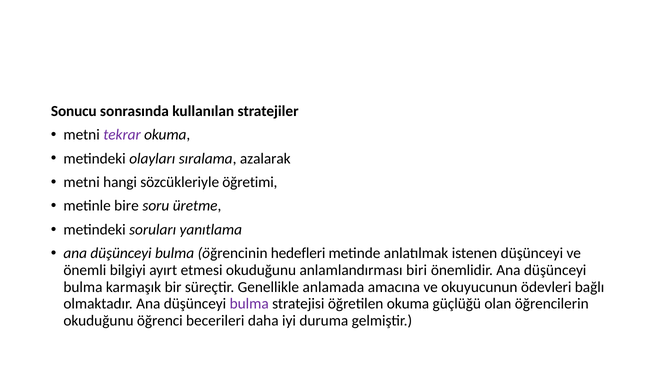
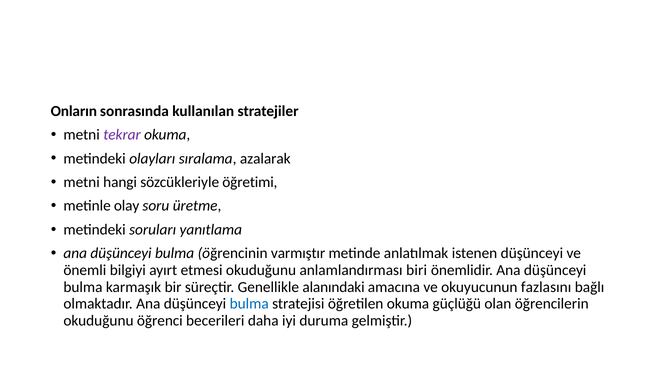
Sonucu: Sonucu -> Onların
bire: bire -> olay
hedefleri: hedefleri -> varmıştır
anlamada: anlamada -> alanındaki
ödevleri: ödevleri -> fazlasını
bulma at (249, 304) colour: purple -> blue
